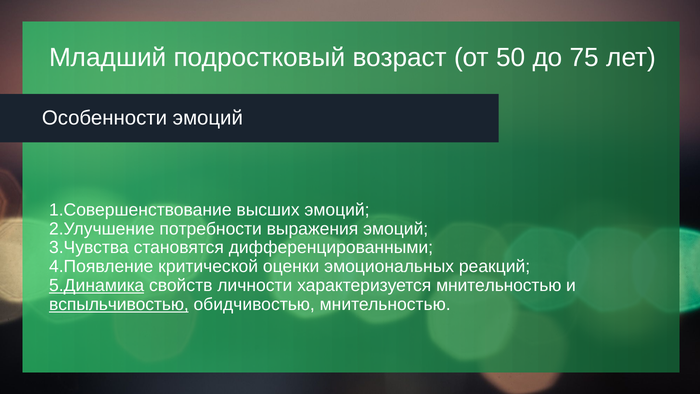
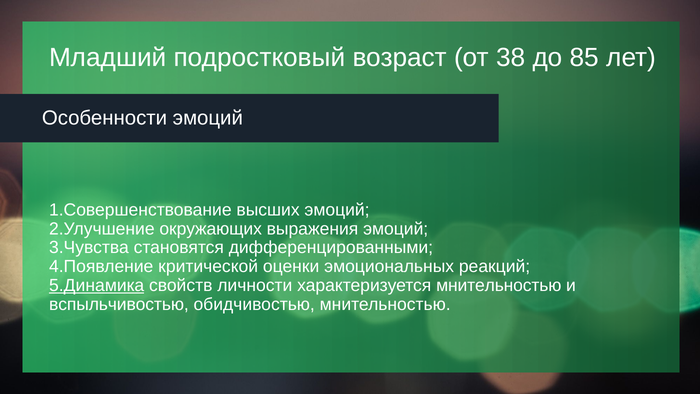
50: 50 -> 38
75: 75 -> 85
потребности: потребности -> окружающих
вспыльчивостью underline: present -> none
